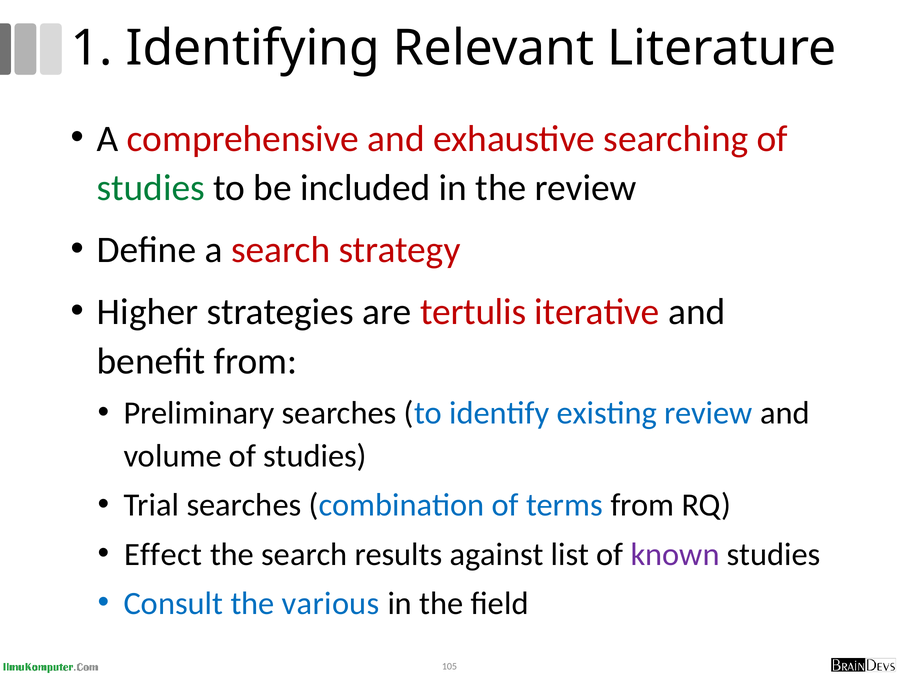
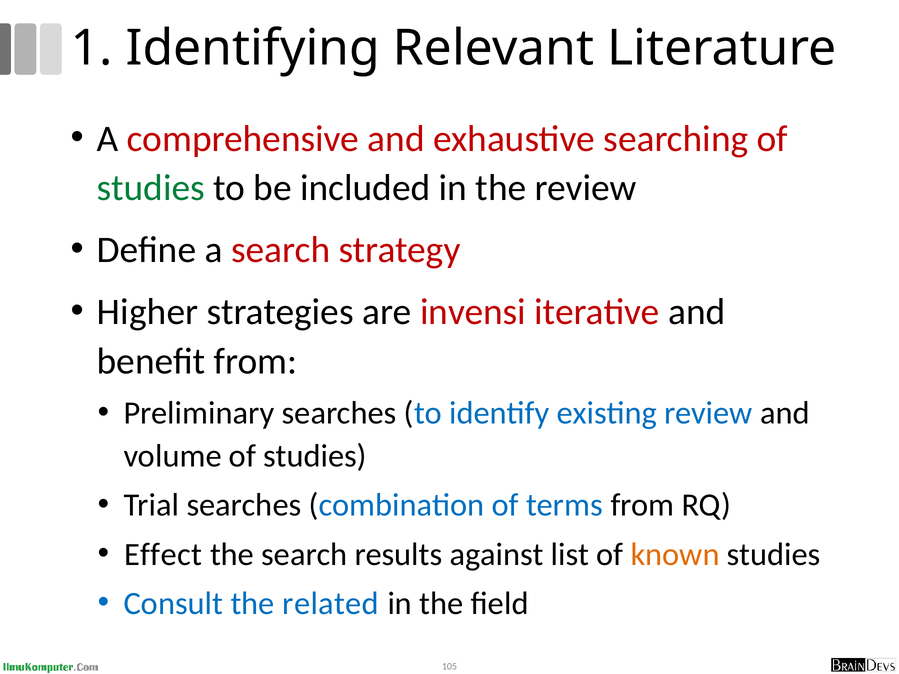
tertulis: tertulis -> invensi
known colour: purple -> orange
various: various -> related
